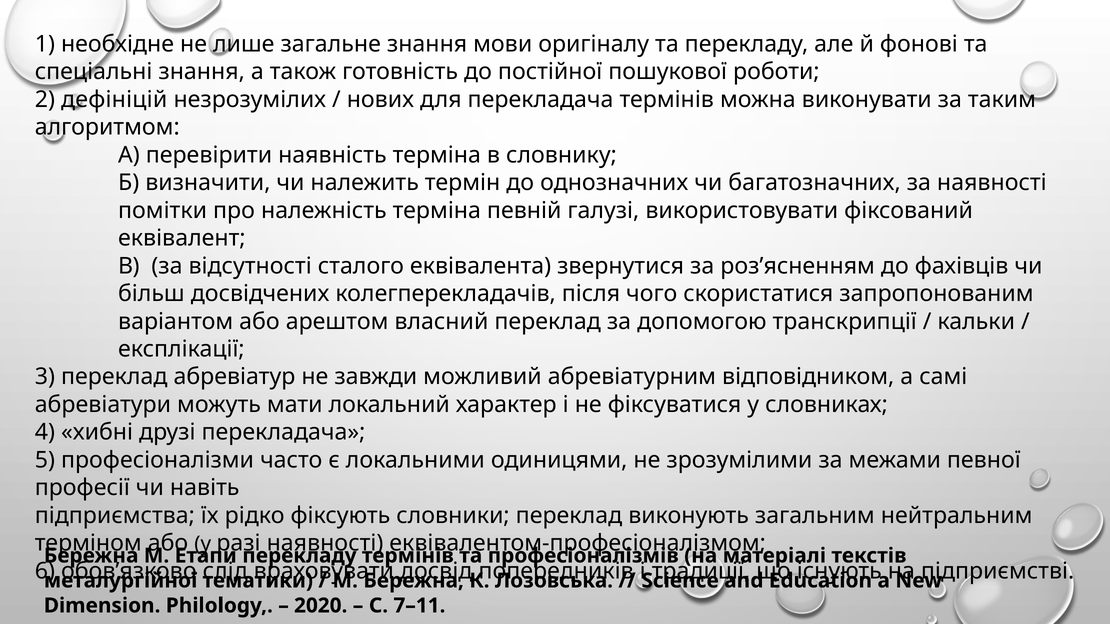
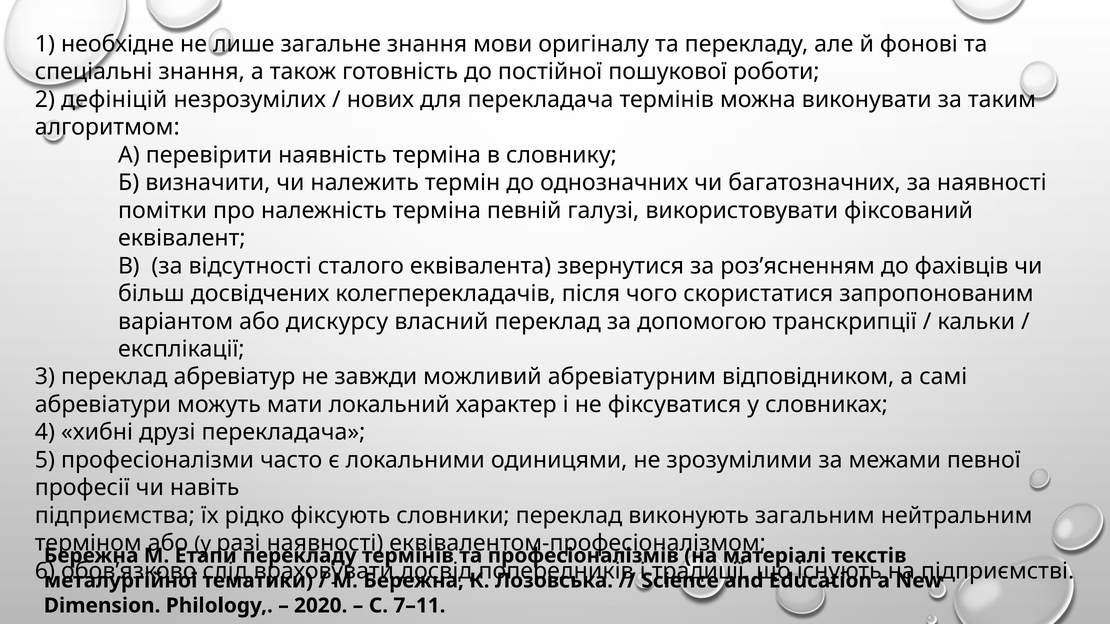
арештом: арештом -> дискурсу
